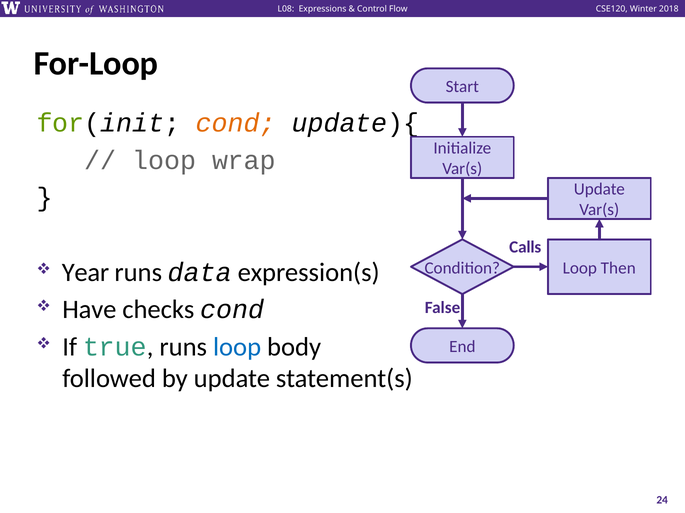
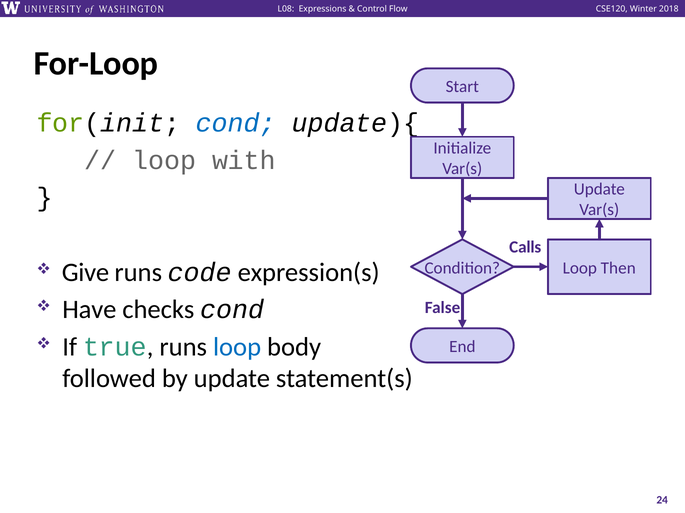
cond at (236, 123) colour: orange -> blue
wrap: wrap -> with
Year: Year -> Give
data: data -> code
